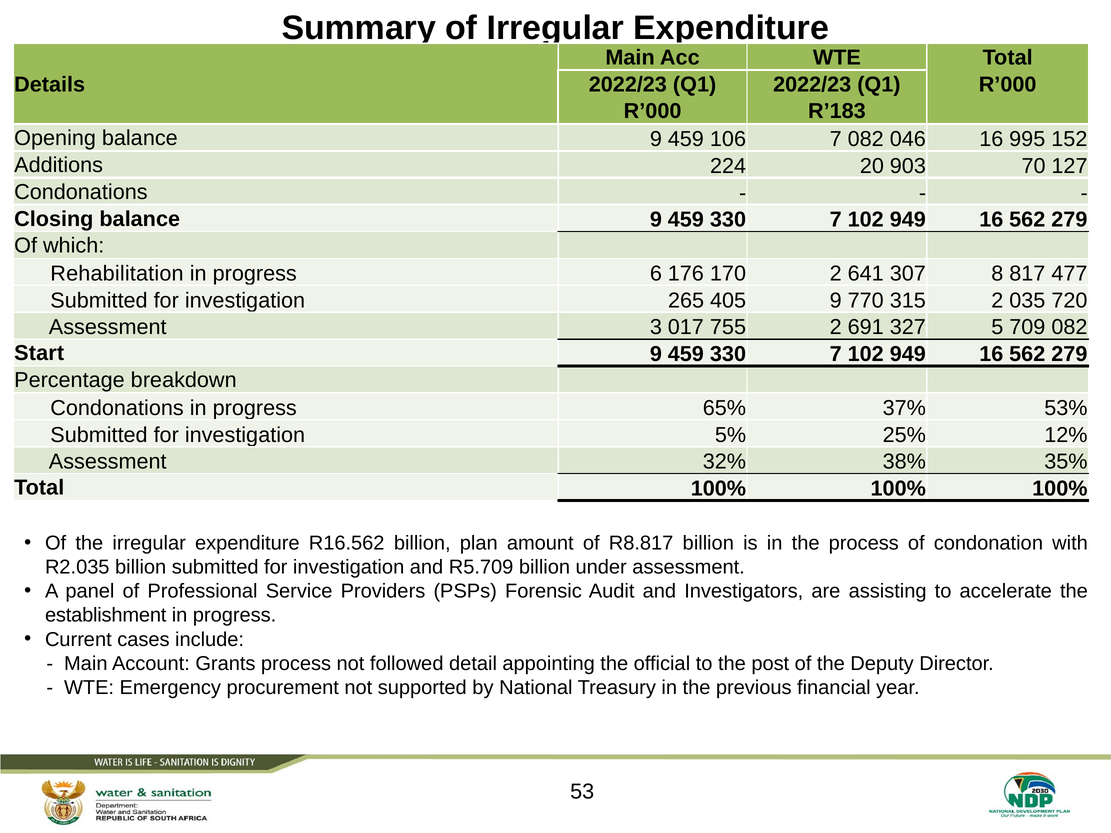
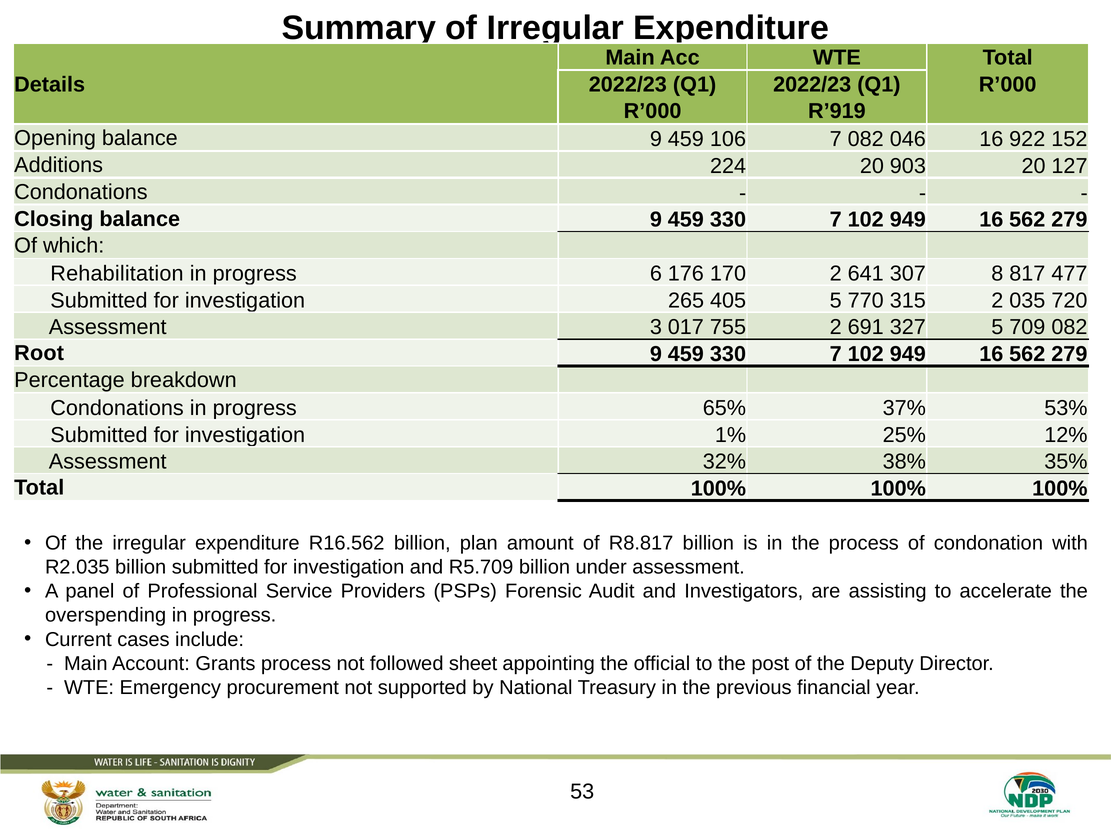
R’183: R’183 -> R’919
995: 995 -> 922
903 70: 70 -> 20
405 9: 9 -> 5
Start: Start -> Root
5%: 5% -> 1%
establishment: establishment -> overspending
detail: detail -> sheet
